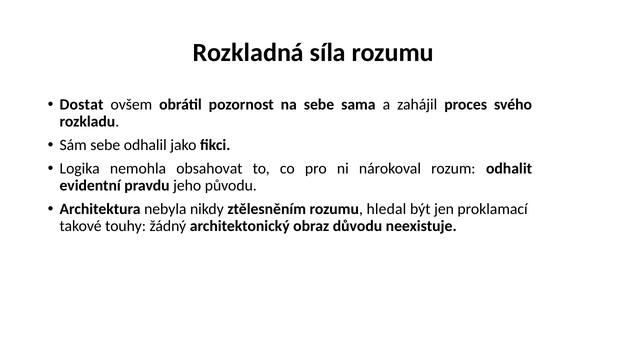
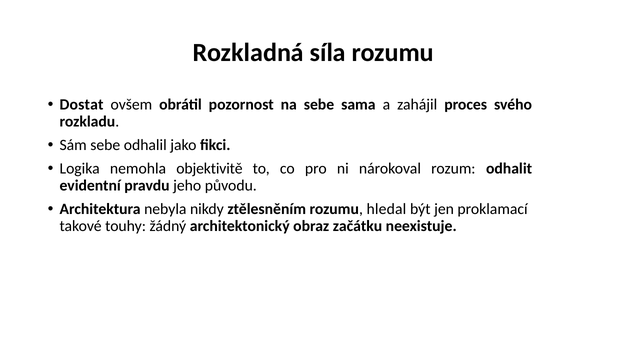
obsahovat: obsahovat -> objektivitě
důvodu: důvodu -> začátku
